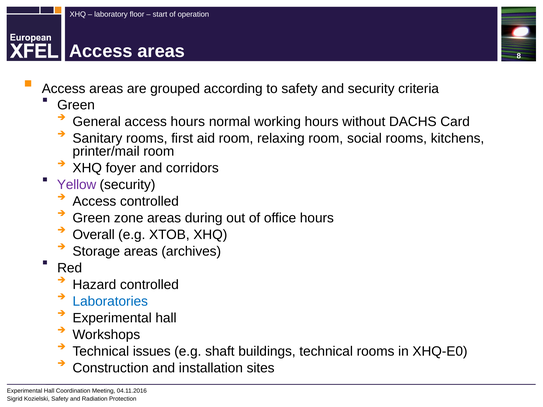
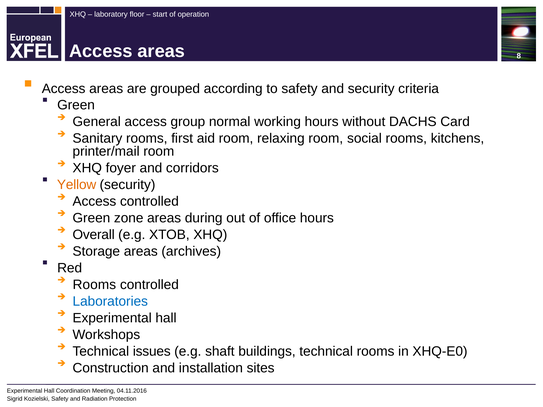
access hours: hours -> group
Yellow colour: purple -> orange
Hazard at (94, 285): Hazard -> Rooms
